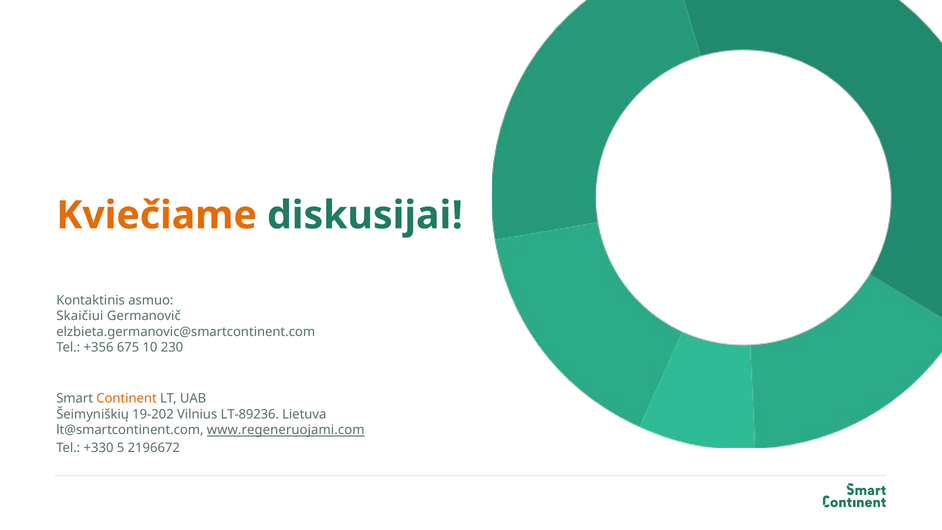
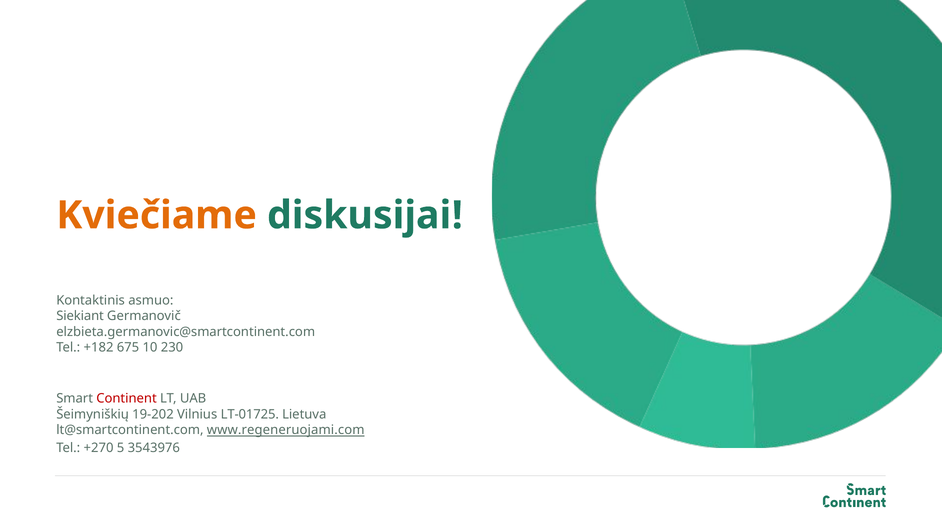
Skaičiui: Skaičiui -> Siekiant
+356: +356 -> +182
Continent colour: orange -> red
LT-89236: LT-89236 -> LT-01725
+330: +330 -> +270
2196672: 2196672 -> 3543976
